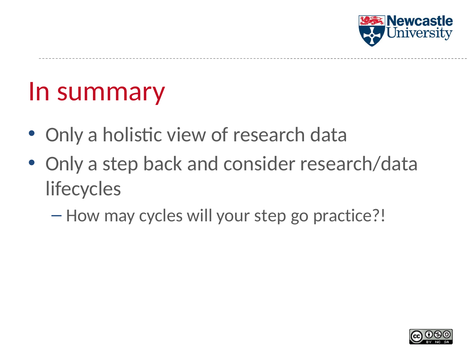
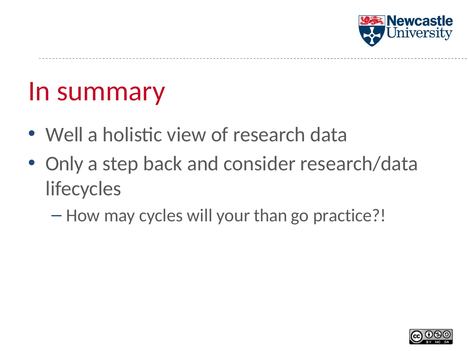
Only at (65, 135): Only -> Well
your step: step -> than
